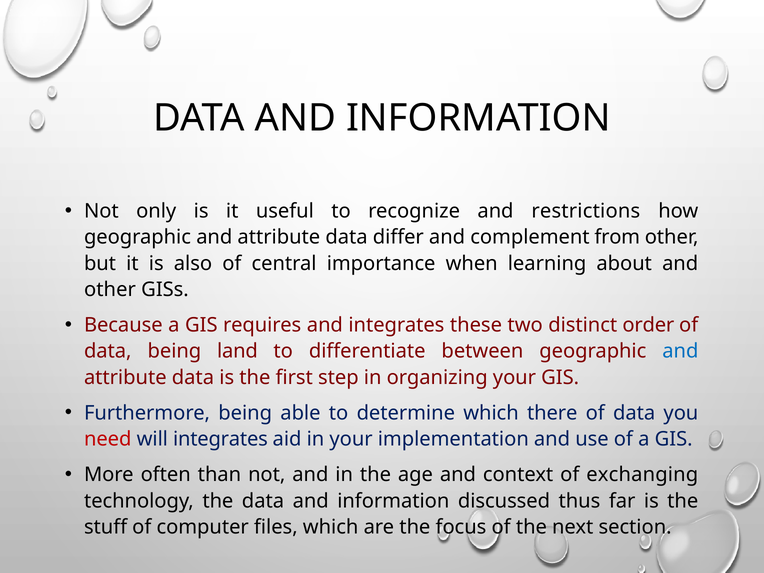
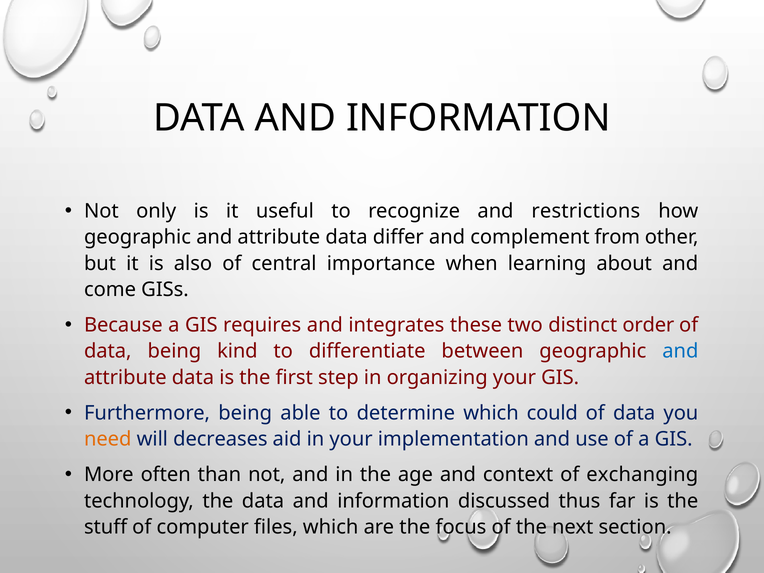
other at (110, 290): other -> come
land: land -> kind
there: there -> could
need colour: red -> orange
will integrates: integrates -> decreases
